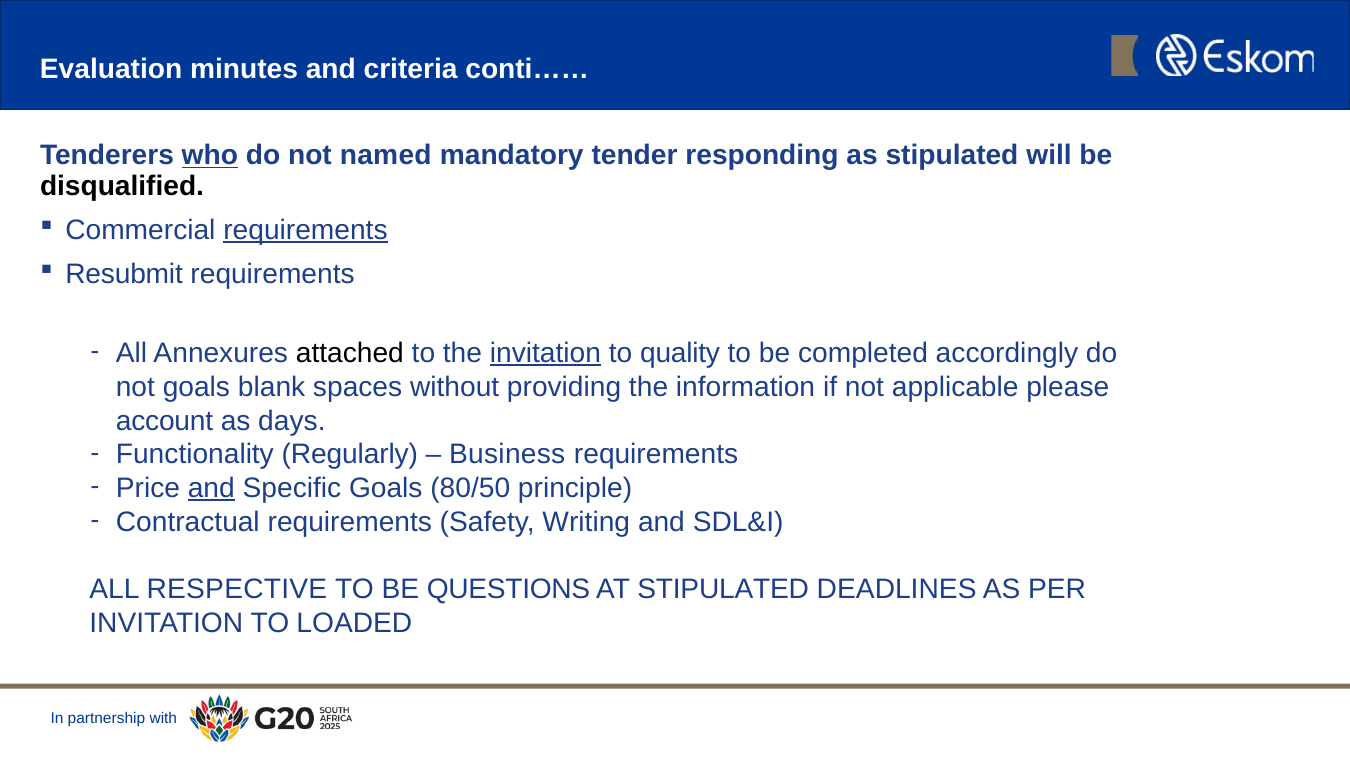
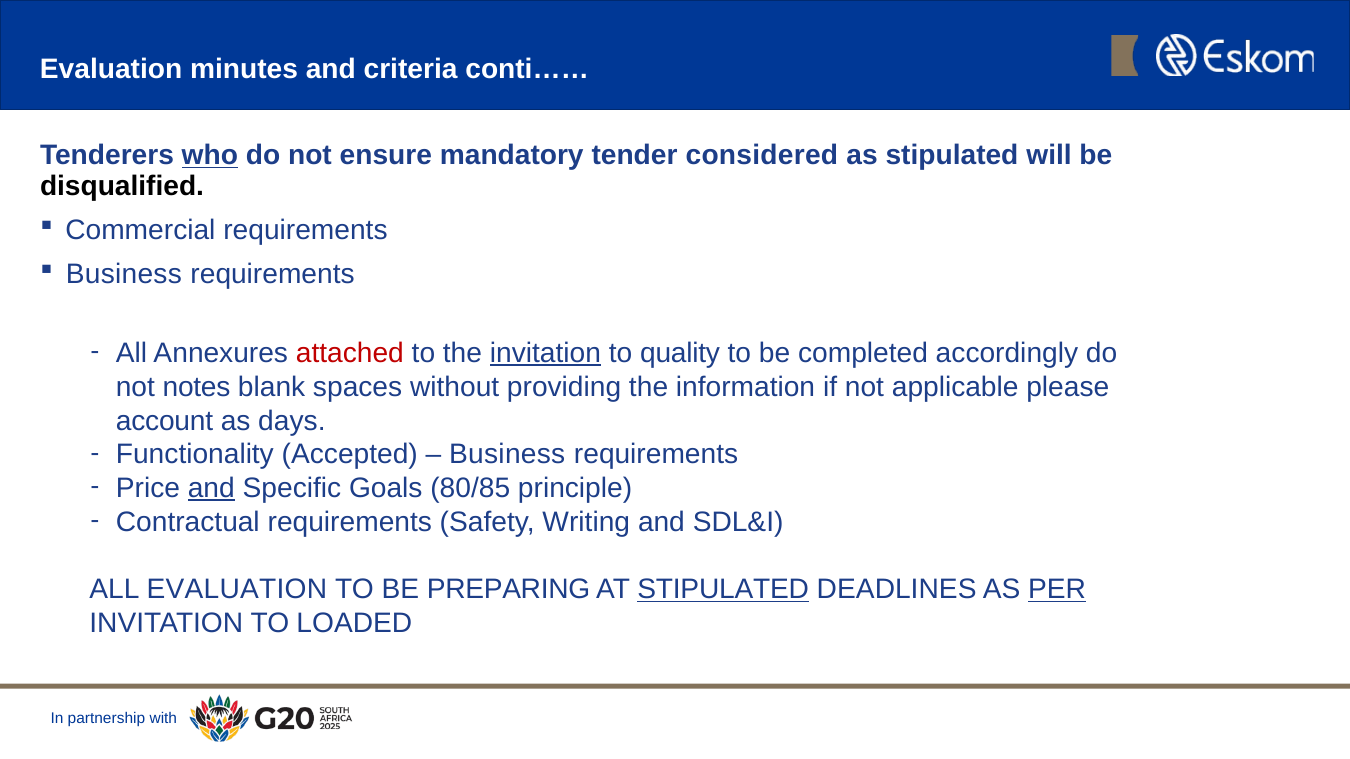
named: named -> ensure
responding: responding -> considered
requirements at (305, 230) underline: present -> none
Resubmit at (124, 275): Resubmit -> Business
attached colour: black -> red
not goals: goals -> notes
Regularly: Regularly -> Accepted
80/50: 80/50 -> 80/85
ALL RESPECTIVE: RESPECTIVE -> EVALUATION
QUESTIONS: QUESTIONS -> PREPARING
STIPULATED at (723, 590) underline: none -> present
PER underline: none -> present
